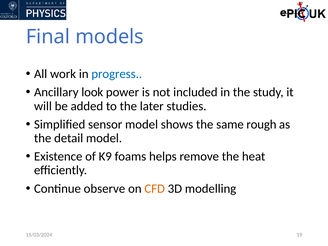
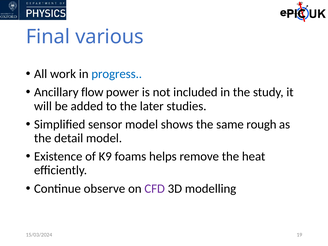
models: models -> various
look: look -> flow
CFD colour: orange -> purple
